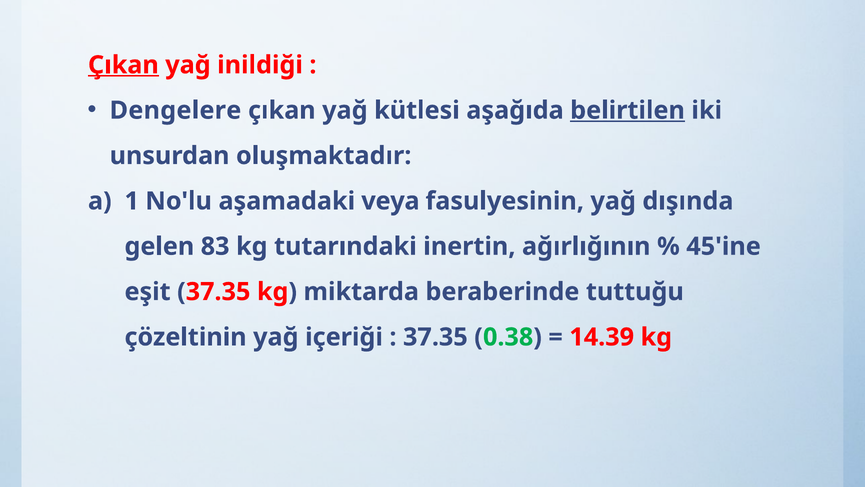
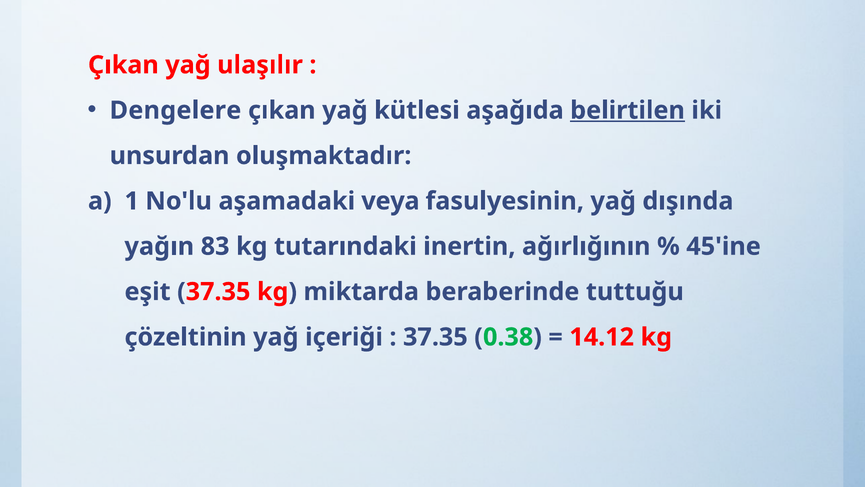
Çıkan at (123, 65) underline: present -> none
inildiği: inildiği -> ulaşılır
gelen: gelen -> yağın
14.39: 14.39 -> 14.12
